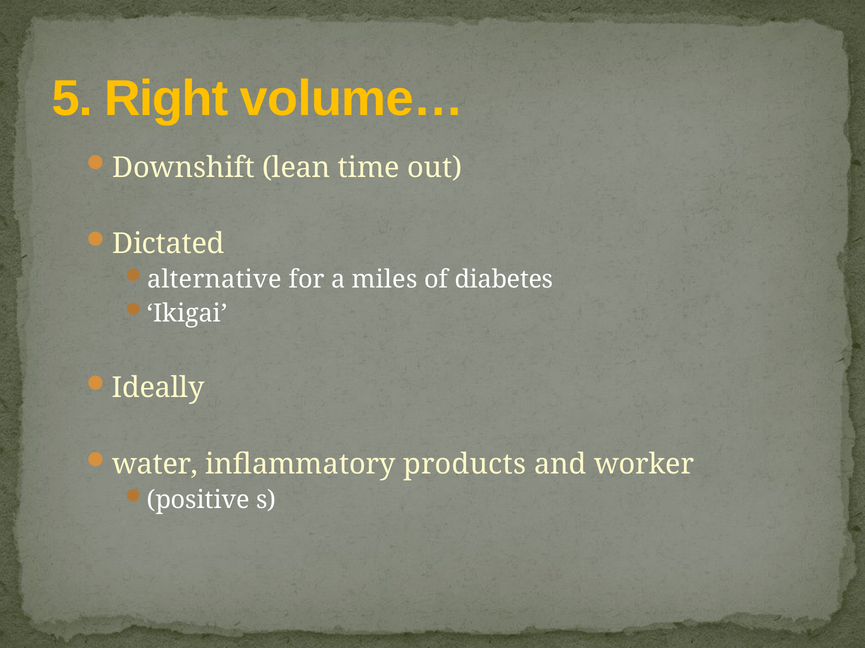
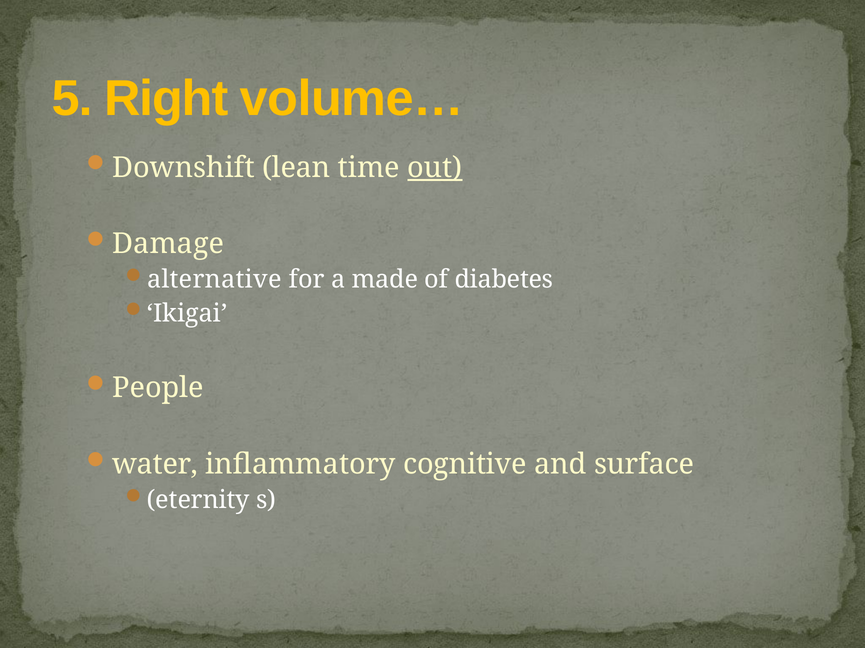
out underline: none -> present
Dictated: Dictated -> Damage
miles: miles -> made
Ideally: Ideally -> People
products: products -> cognitive
worker: worker -> surface
positive: positive -> eternity
